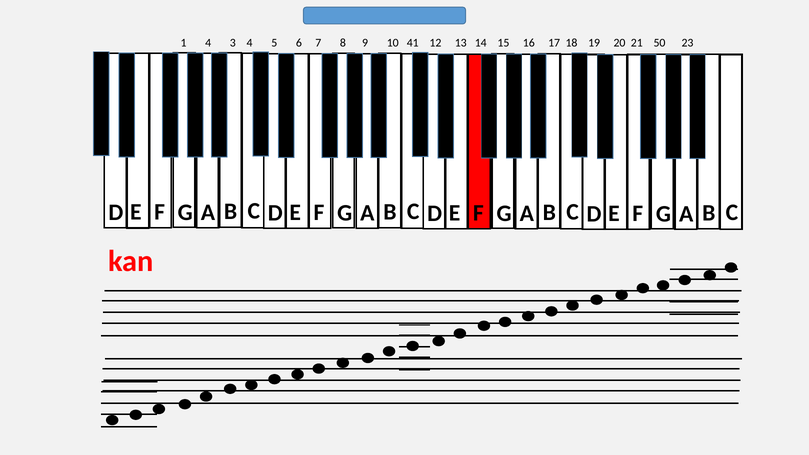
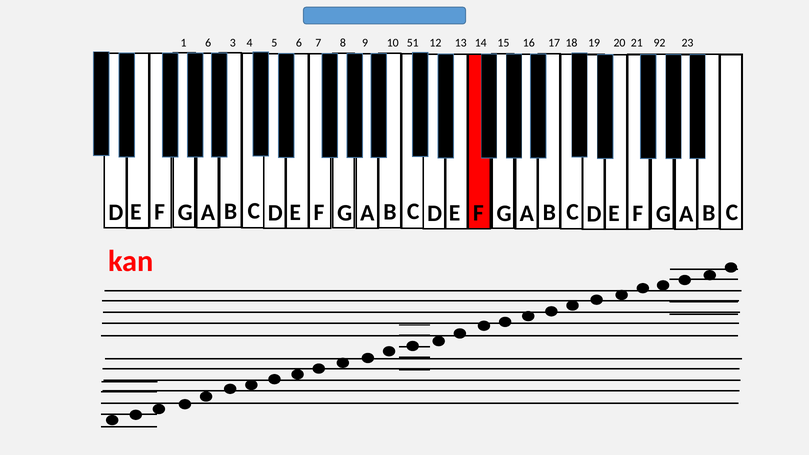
1 4: 4 -> 6
41: 41 -> 51
50: 50 -> 92
